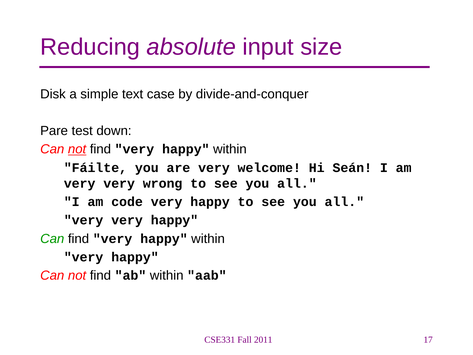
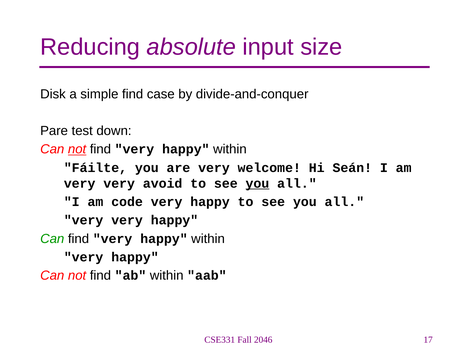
simple text: text -> find
wrong: wrong -> avoid
you at (257, 183) underline: none -> present
2011: 2011 -> 2046
